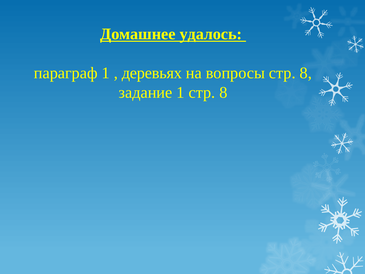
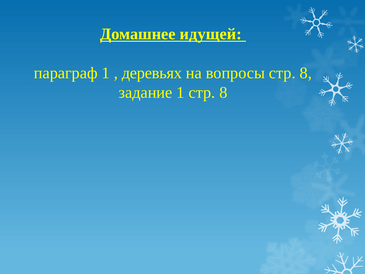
удалось: удалось -> идущей
